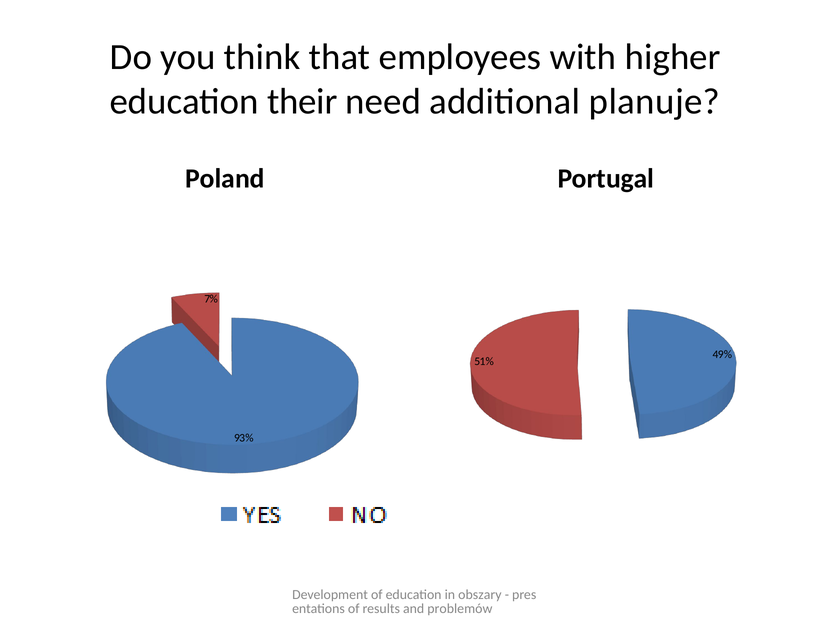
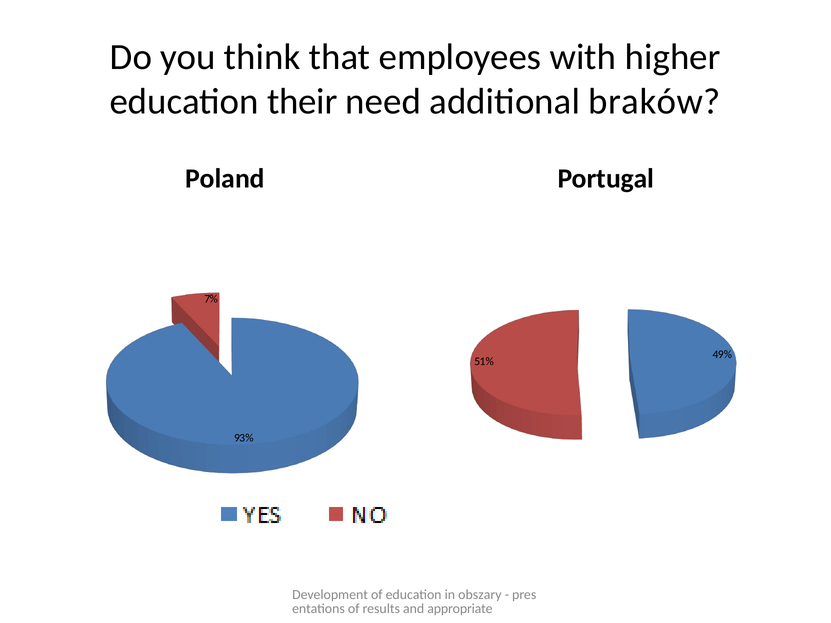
planuje: planuje -> braków
problemów: problemów -> appropriate
